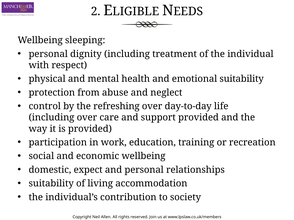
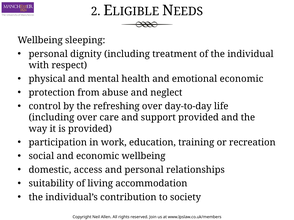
emotional suitability: suitability -> economic
expect: expect -> access
